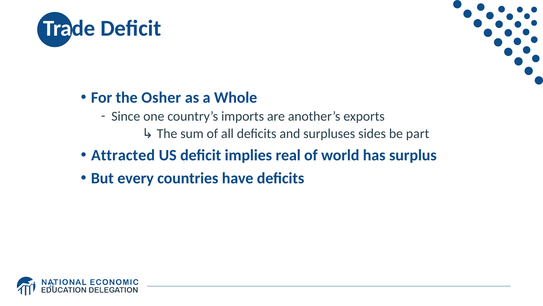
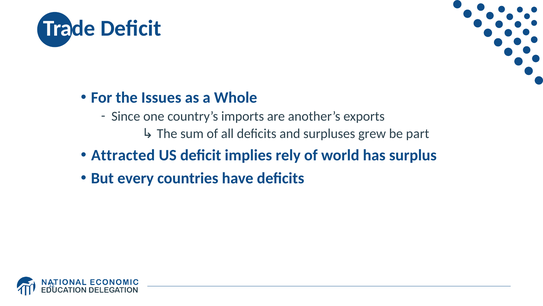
Osher: Osher -> Issues
sides: sides -> grew
real: real -> rely
